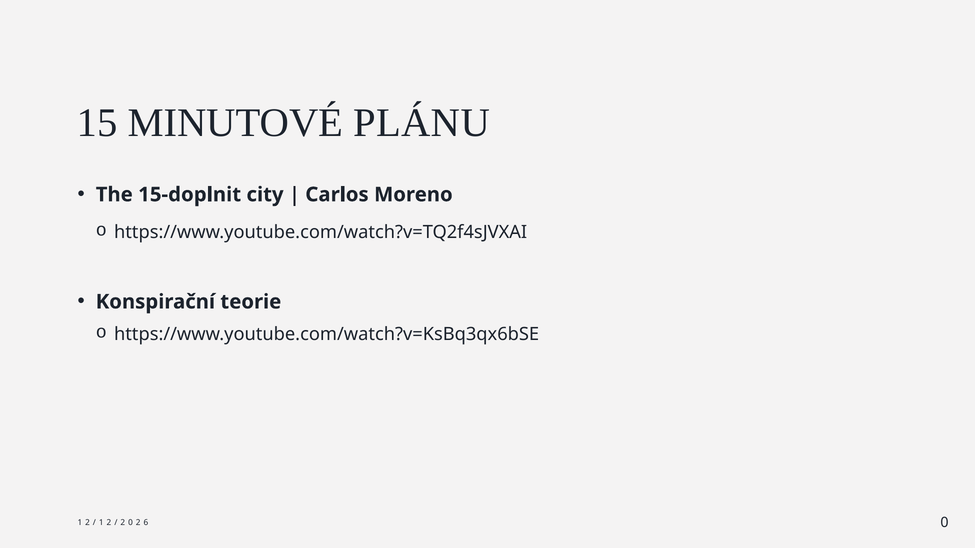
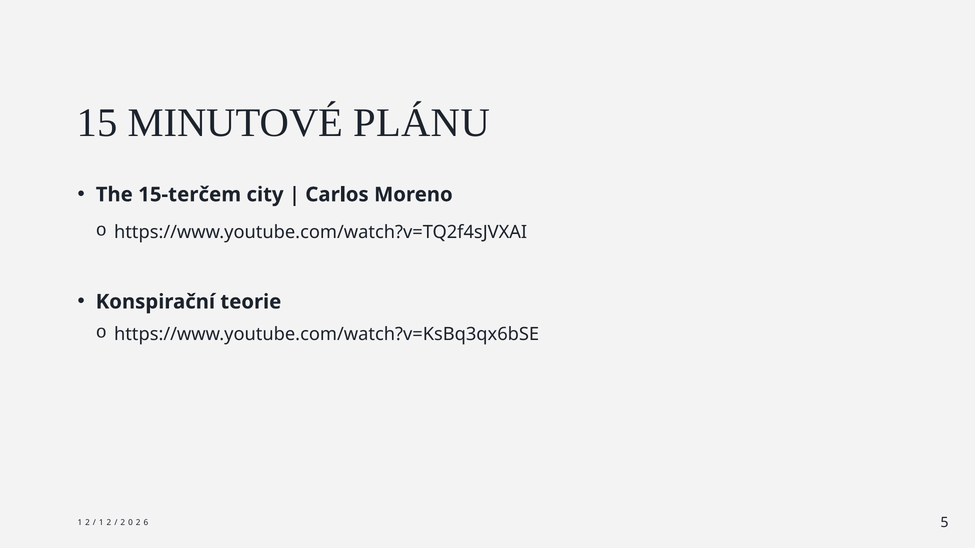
15-doplnit: 15-doplnit -> 15-terčem
0 at (944, 523): 0 -> 5
